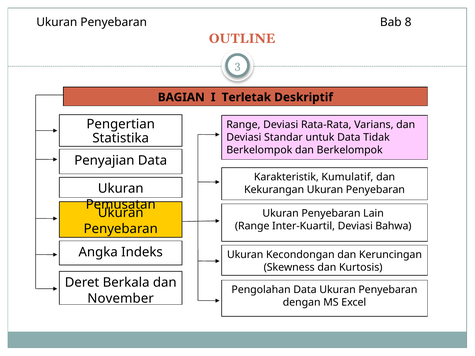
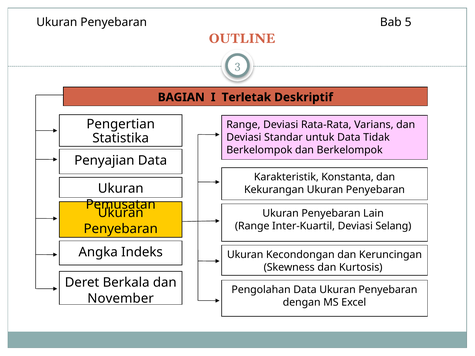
8: 8 -> 5
Kumulatif: Kumulatif -> Konstanta
Bahwa: Bahwa -> Selang
